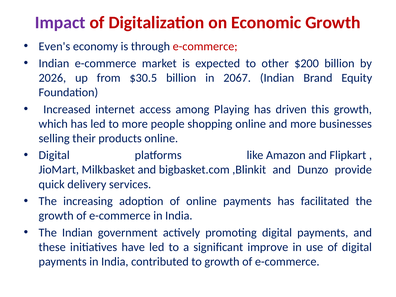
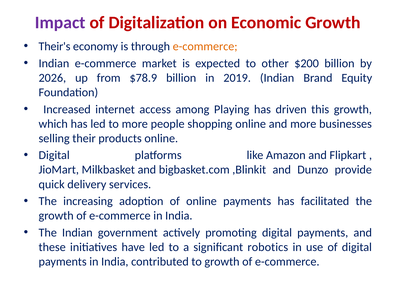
Even's: Even's -> Their's
e-commerce at (205, 46) colour: red -> orange
$30.5: $30.5 -> $78.9
2067: 2067 -> 2019
improve: improve -> robotics
